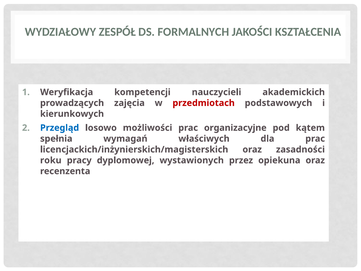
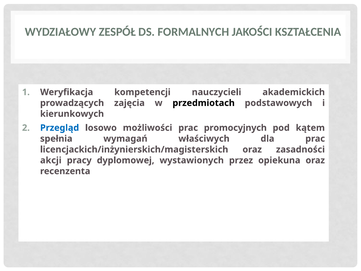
przedmiotach colour: red -> black
organizacyjne: organizacyjne -> promocyjnych
roku: roku -> akcji
